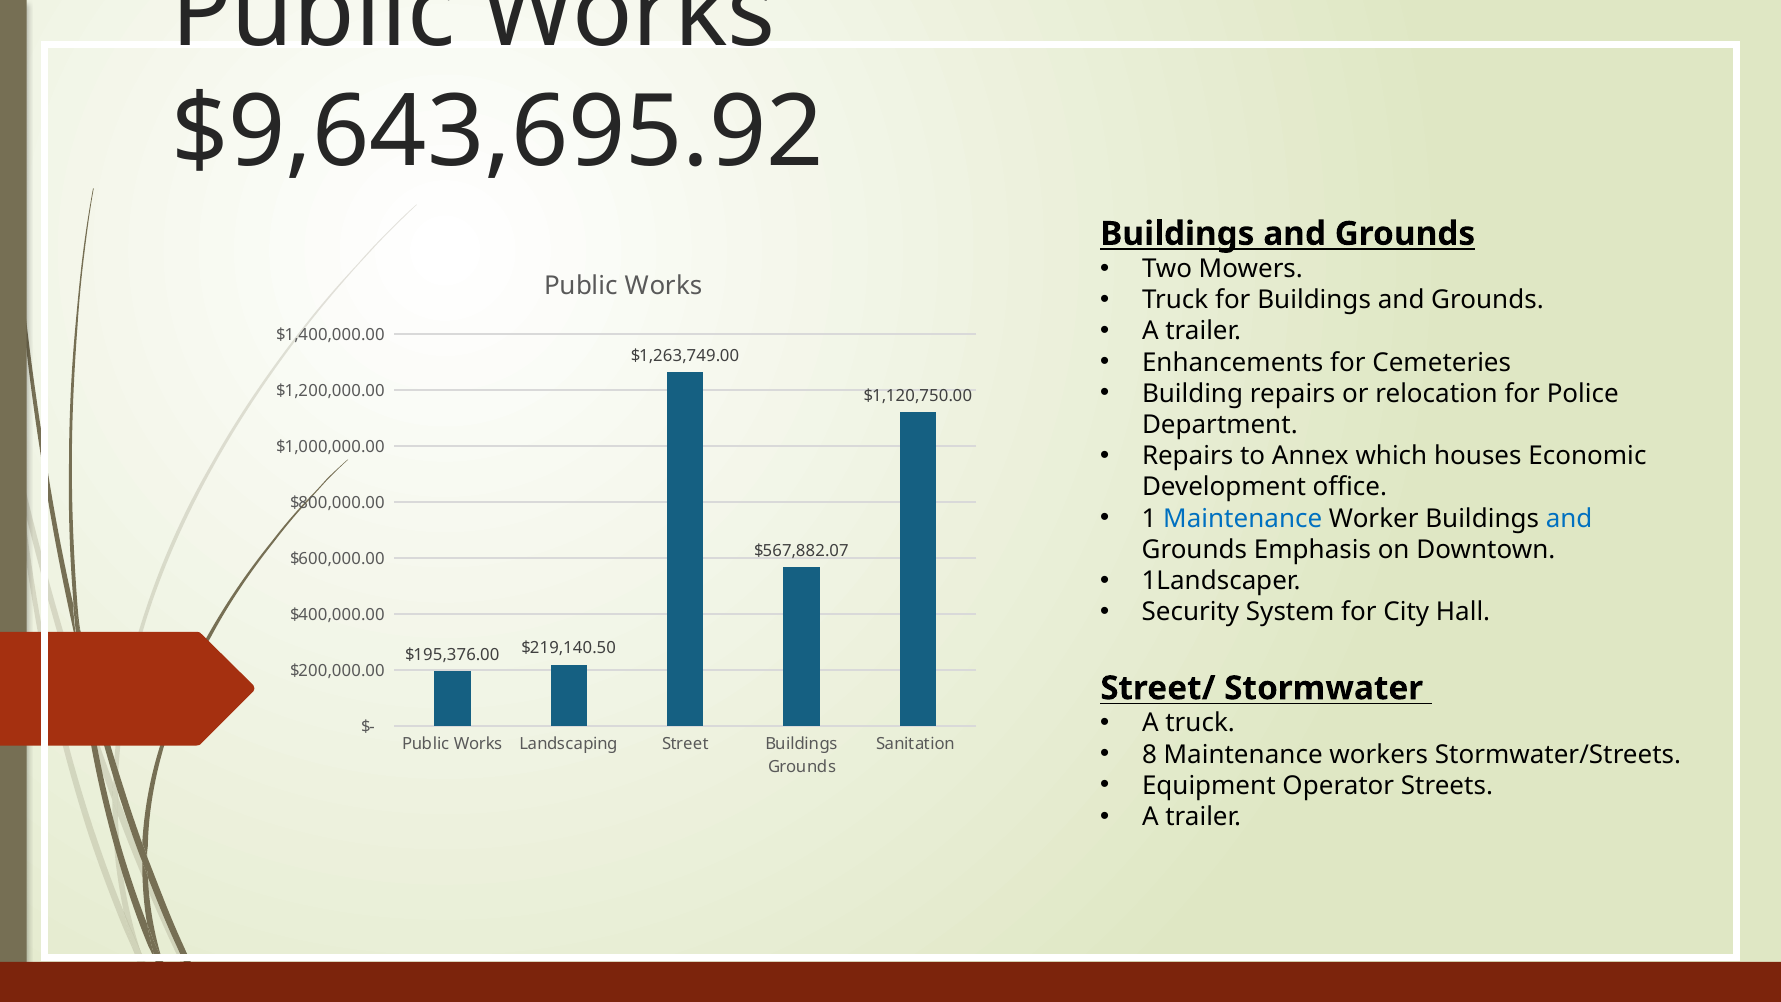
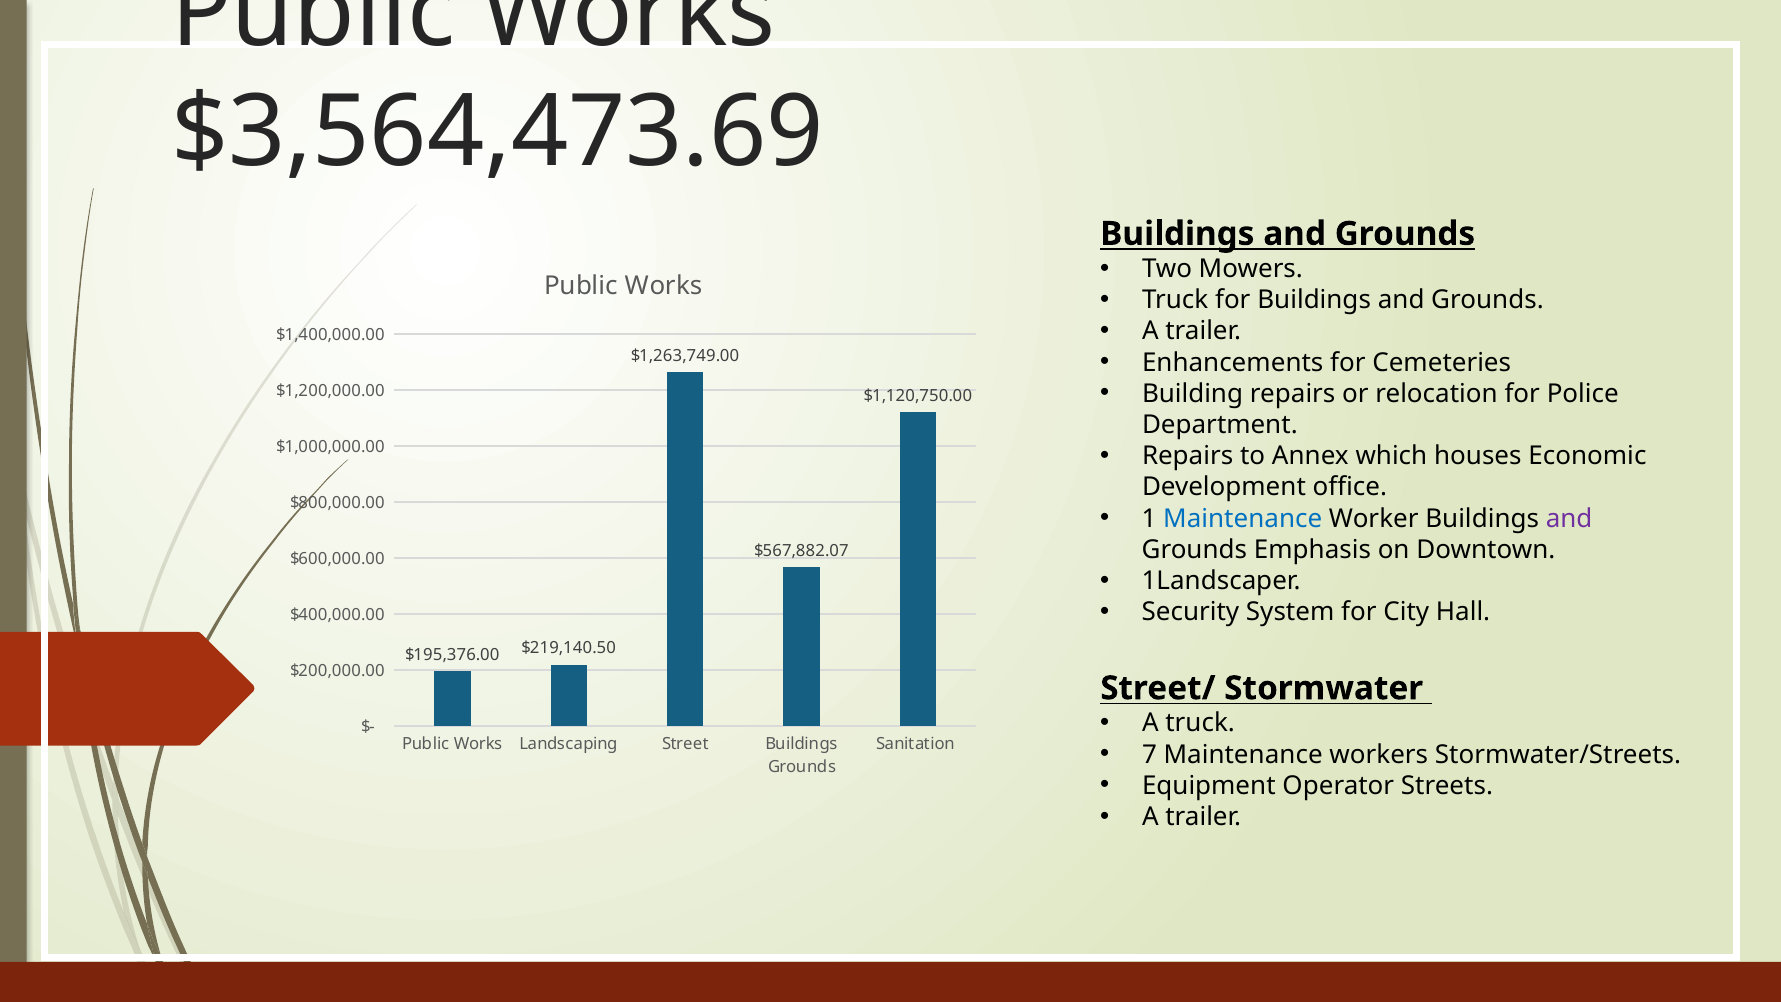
$9,643,695.92: $9,643,695.92 -> $3,564,473.69
and at (1569, 518) colour: blue -> purple
8: 8 -> 7
